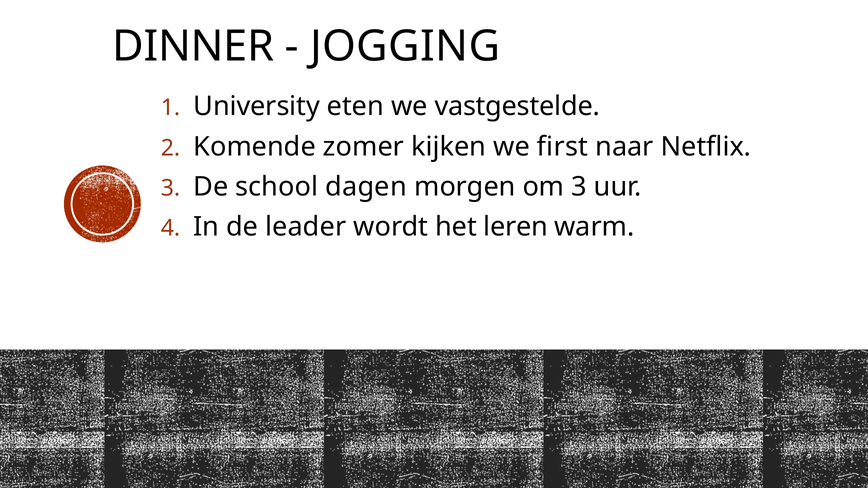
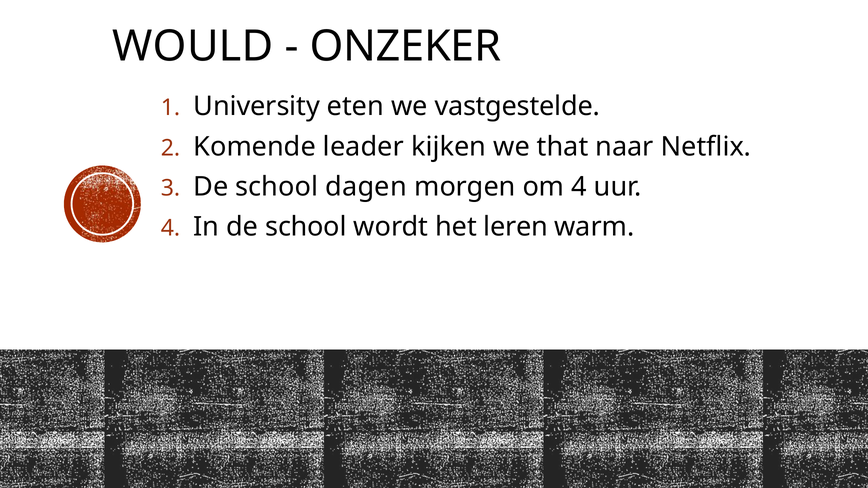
DINNER: DINNER -> WOULD
JOGGING: JOGGING -> ONZEKER
zomer: zomer -> leader
first: first -> that
om 3: 3 -> 4
In de leader: leader -> school
